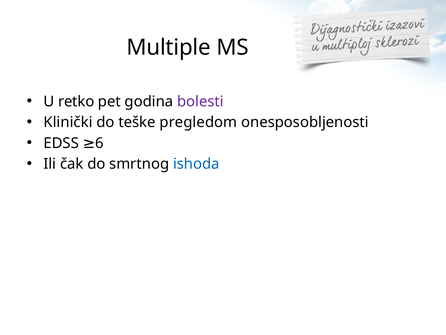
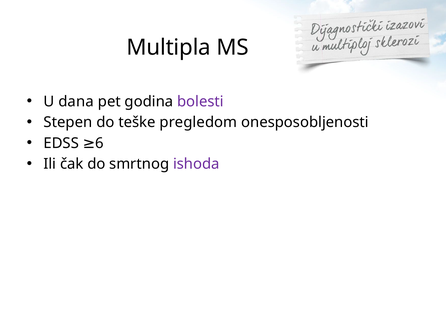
Multiple: Multiple -> Multipla
retko: retko -> dana
Klinički: Klinički -> Stepen
ishoda colour: blue -> purple
